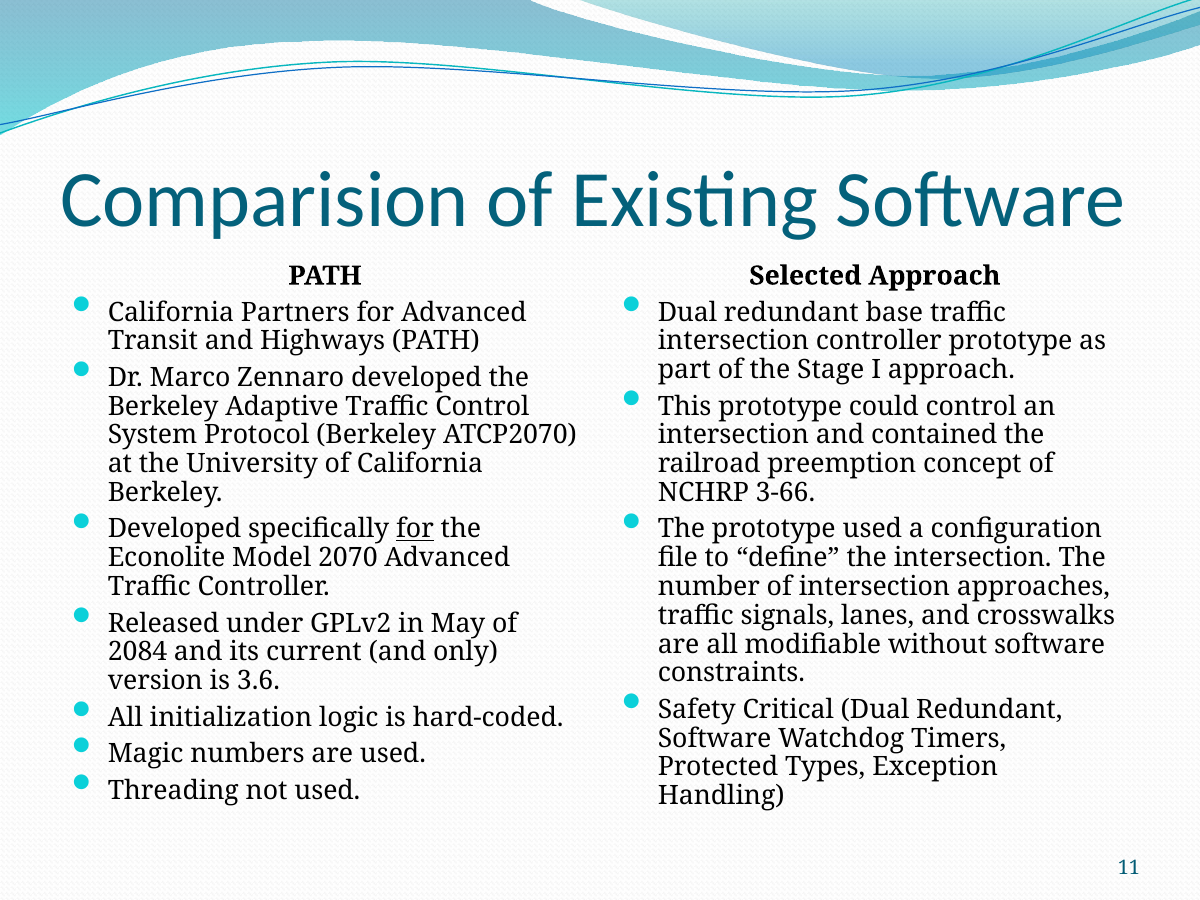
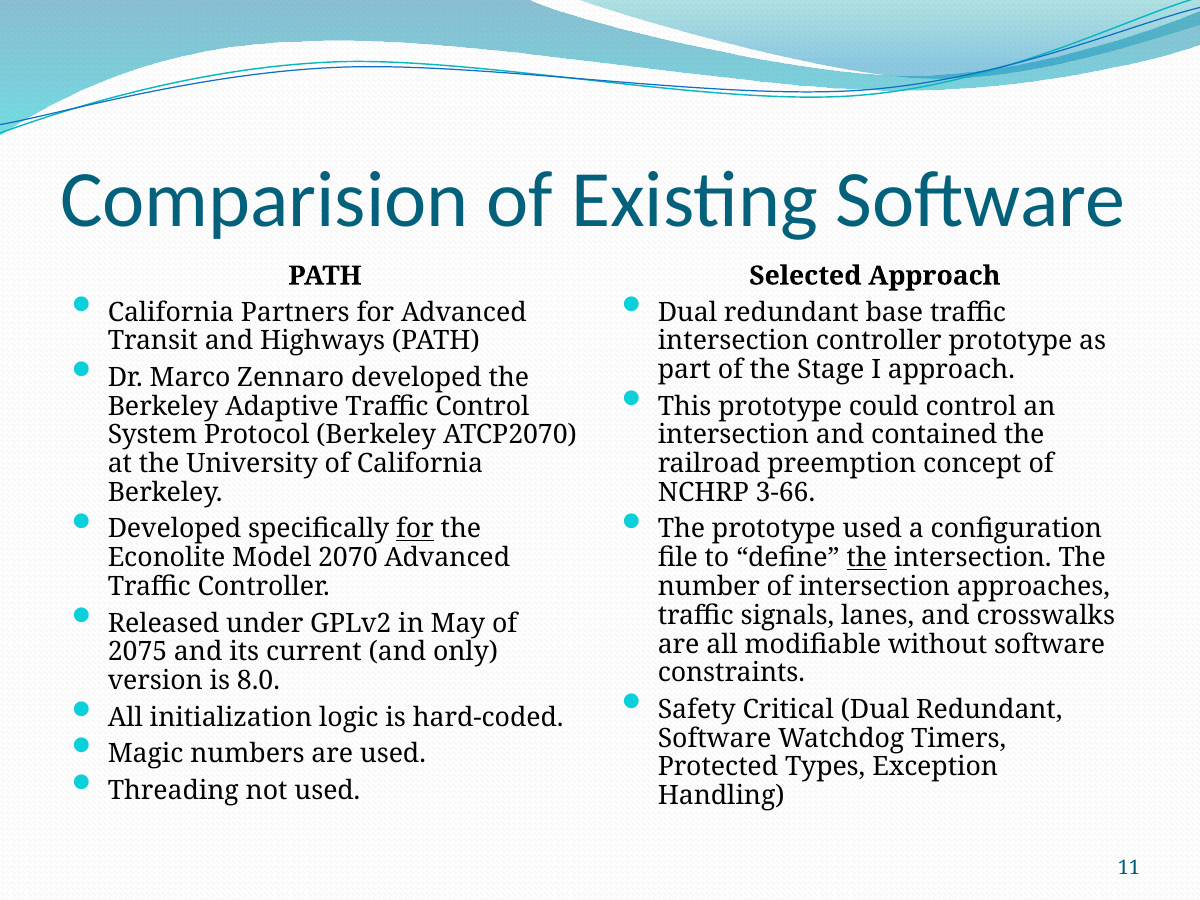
the at (867, 558) underline: none -> present
2084: 2084 -> 2075
3.6: 3.6 -> 8.0
